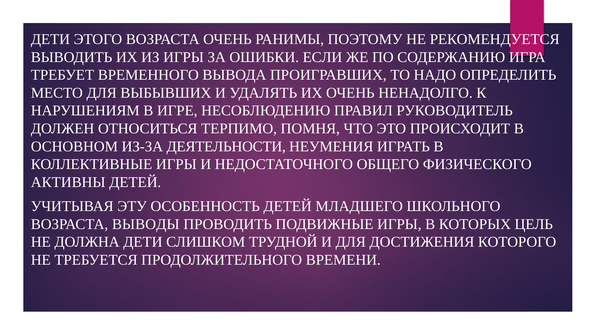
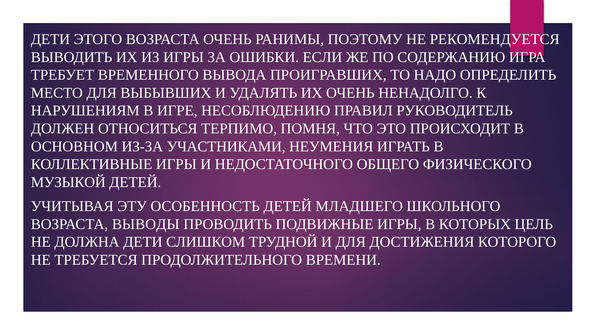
ДЕЯТЕЛЬНОСТИ: ДЕЯТЕЛЬНОСТИ -> УЧАСТНИКАМИ
АКТИВНЫ: АКТИВНЫ -> МУЗЫКОЙ
